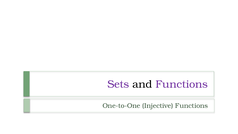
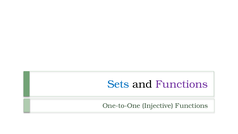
Sets colour: purple -> blue
